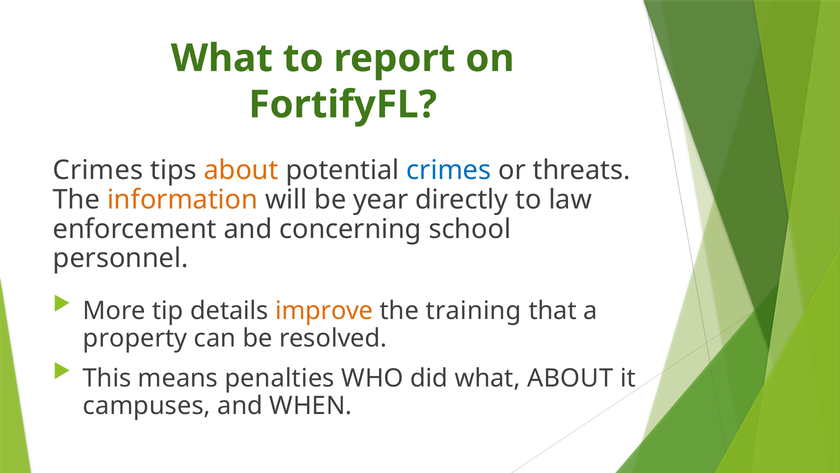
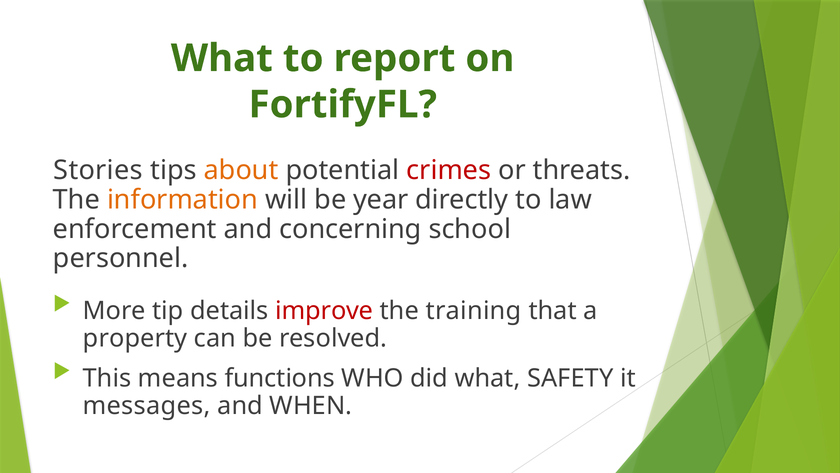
Crimes at (98, 170): Crimes -> Stories
crimes at (449, 170) colour: blue -> red
improve colour: orange -> red
penalties: penalties -> functions
what ABOUT: ABOUT -> SAFETY
campuses: campuses -> messages
